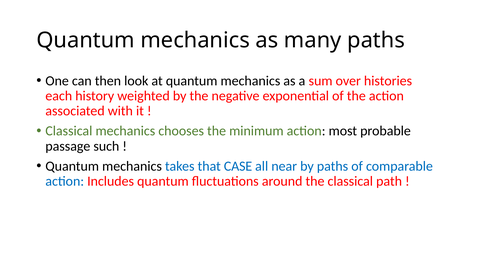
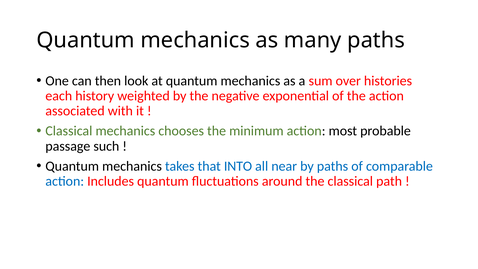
CASE: CASE -> INTO
